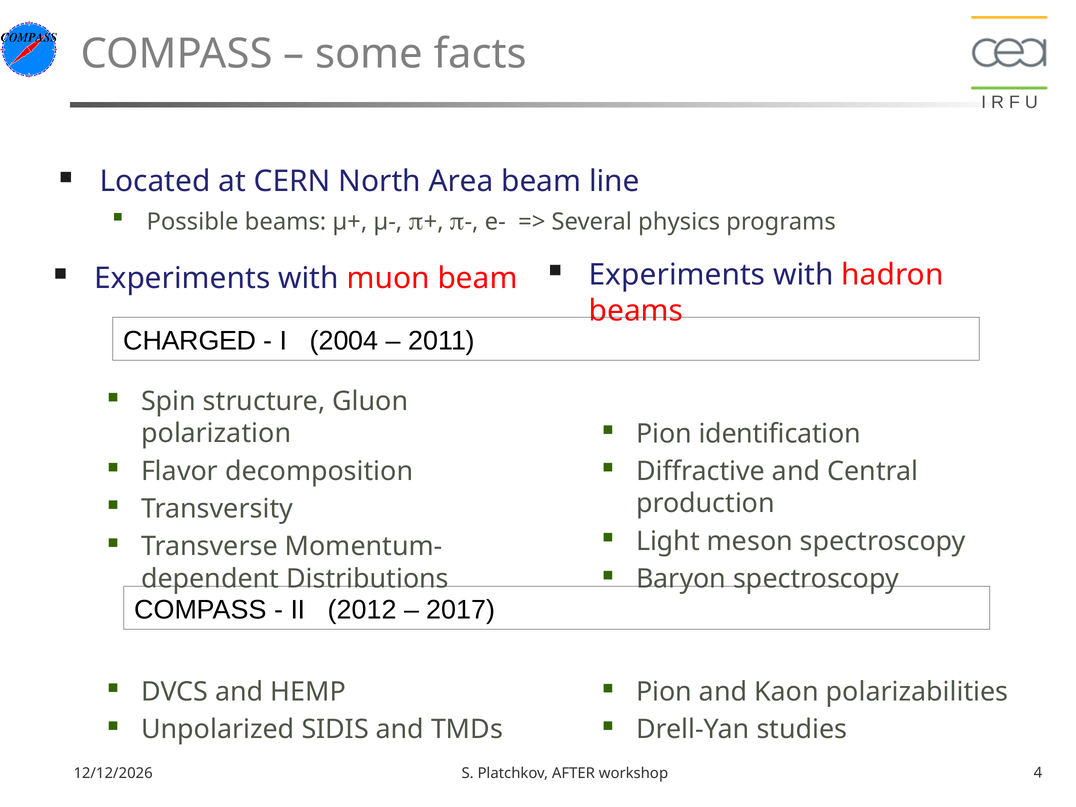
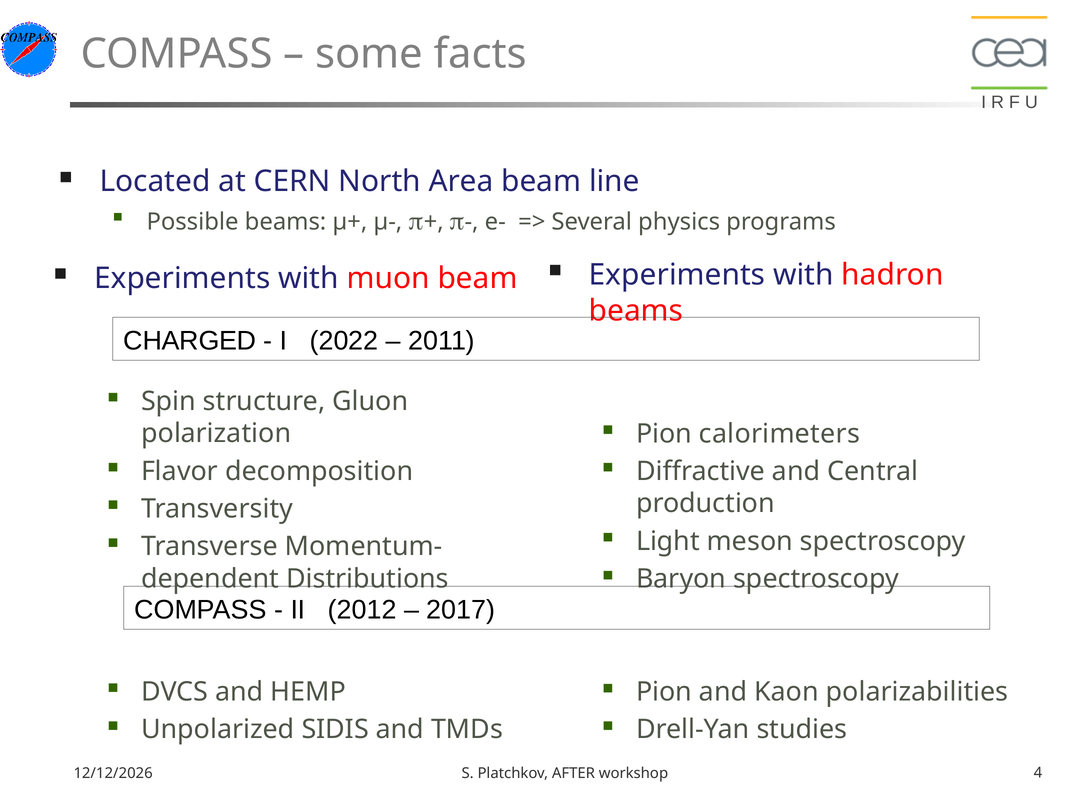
2004: 2004 -> 2022
identification: identification -> calorimeters
